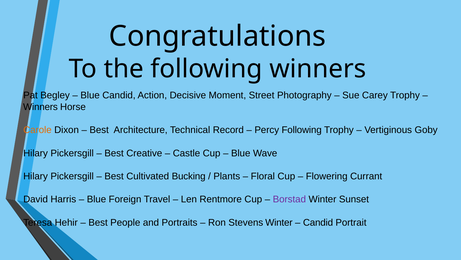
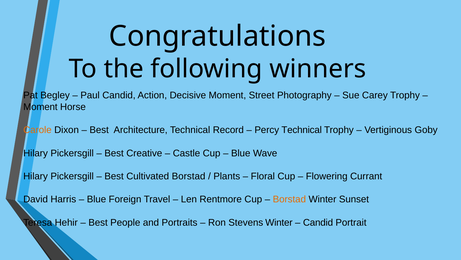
Blue at (90, 95): Blue -> Paul
Winners at (40, 107): Winners -> Moment
Percy Following: Following -> Technical
Cultivated Bucking: Bucking -> Borstad
Borstad at (289, 199) colour: purple -> orange
